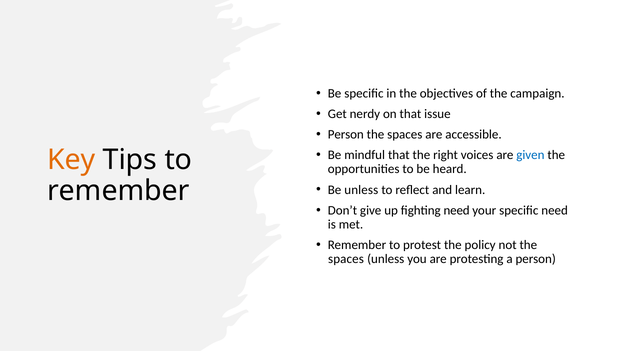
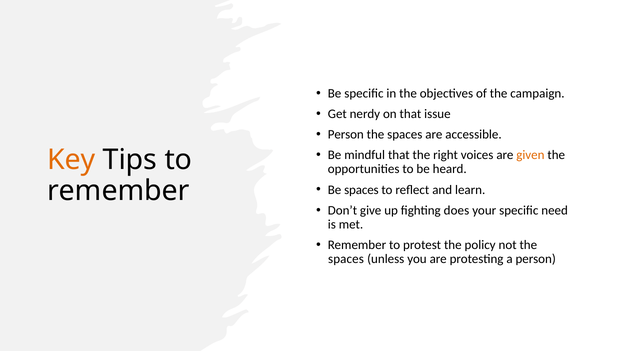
given colour: blue -> orange
Be unless: unless -> spaces
fighting need: need -> does
